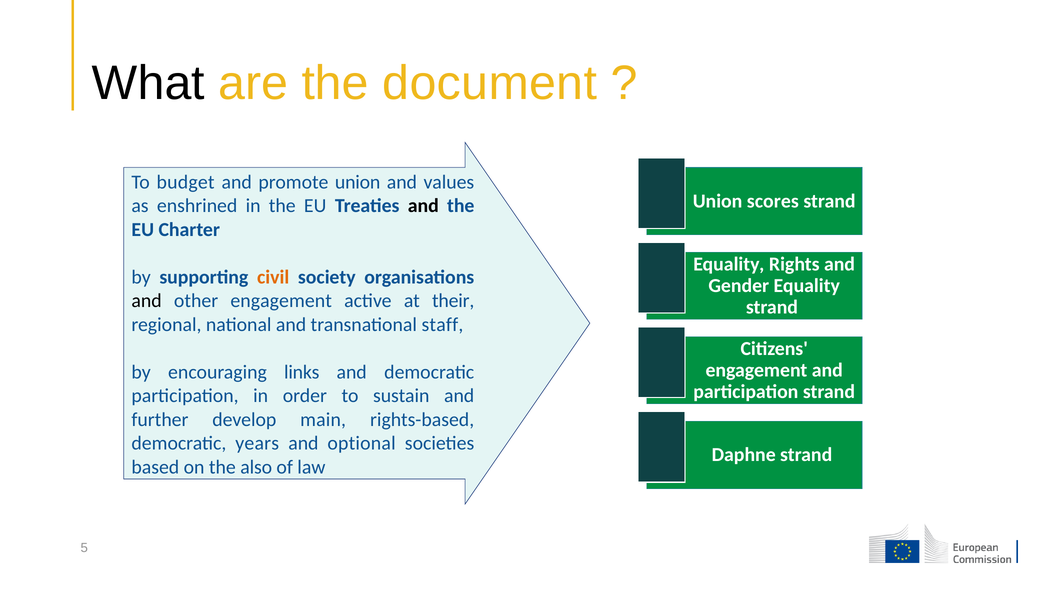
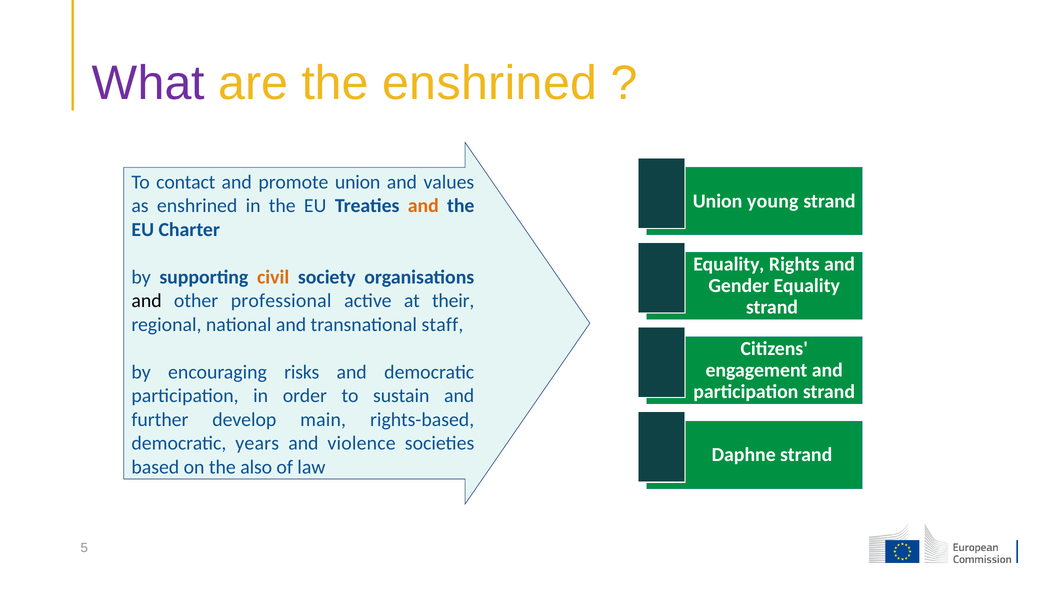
What colour: black -> purple
the document: document -> enshrined
budget: budget -> contact
scores: scores -> young
and at (423, 206) colour: black -> orange
other engagement: engagement -> professional
links: links -> risks
optional: optional -> violence
